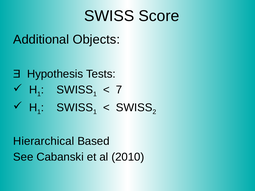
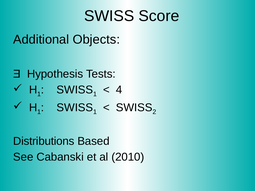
7: 7 -> 4
Hierarchical: Hierarchical -> Distributions
